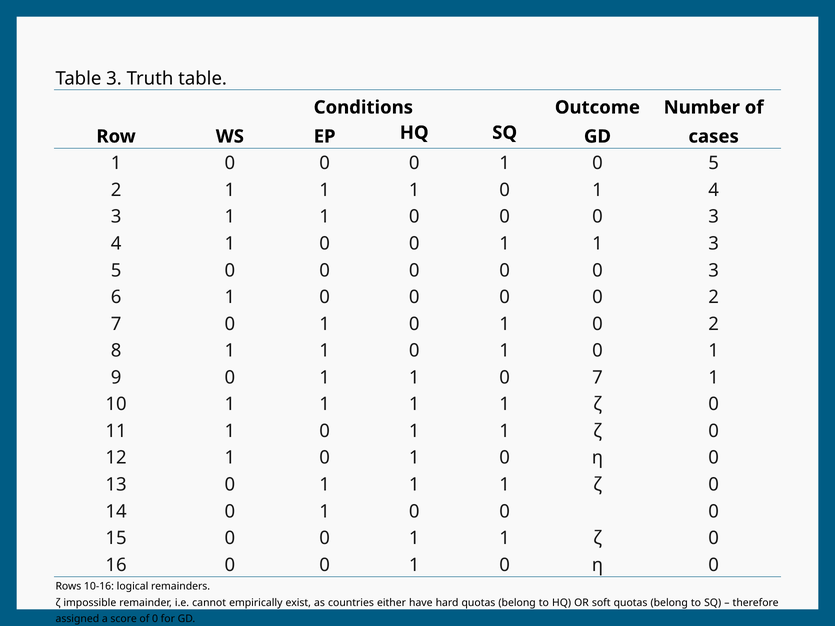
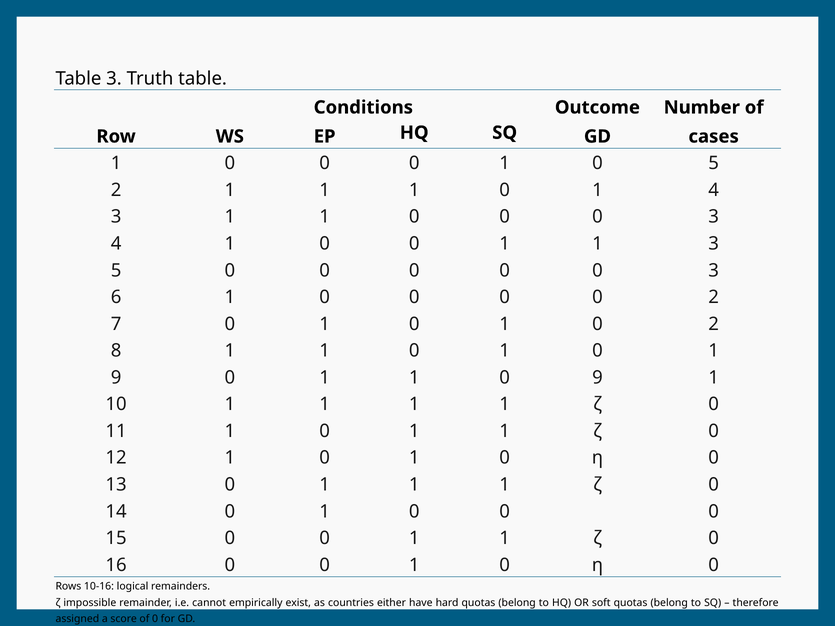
0 7: 7 -> 9
